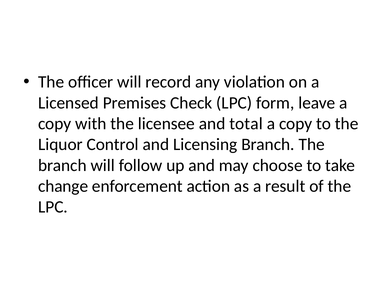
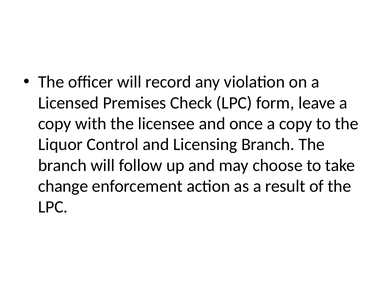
total: total -> once
